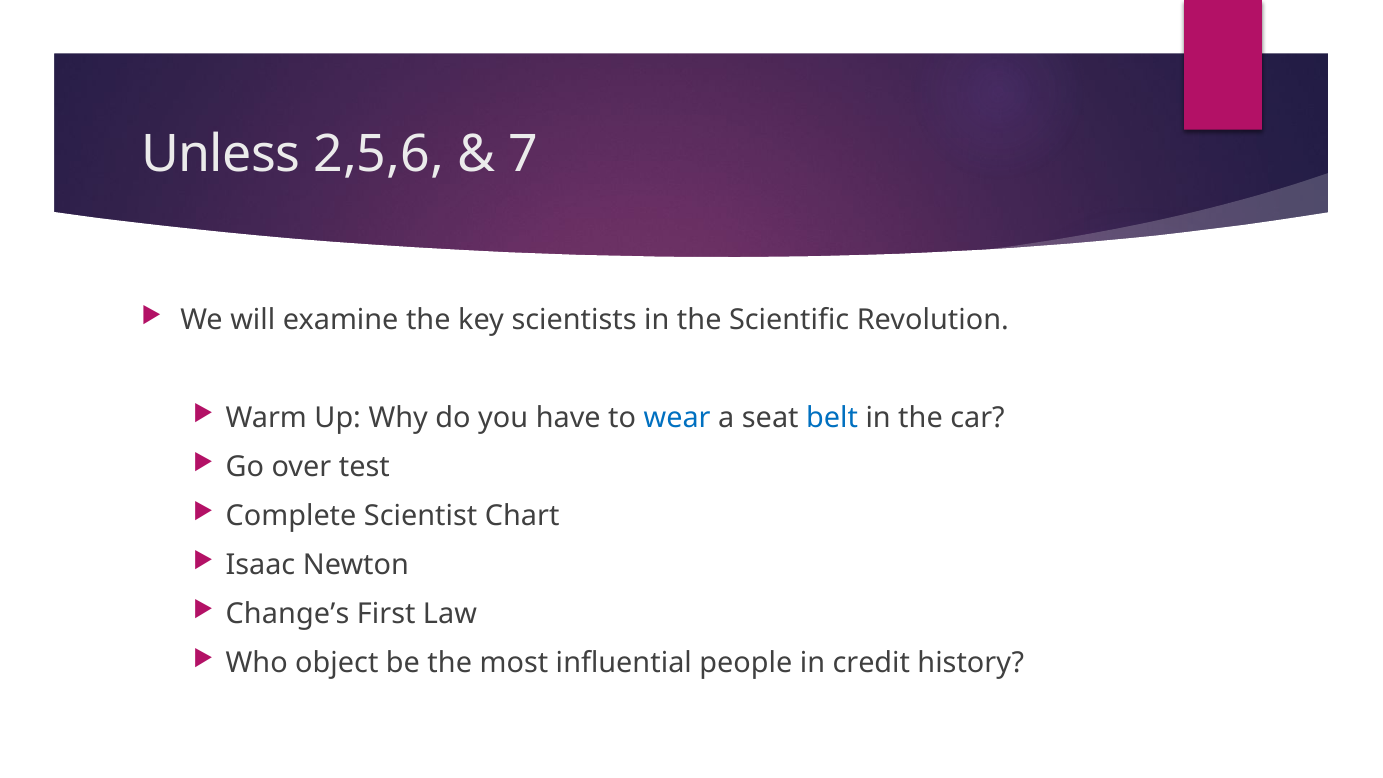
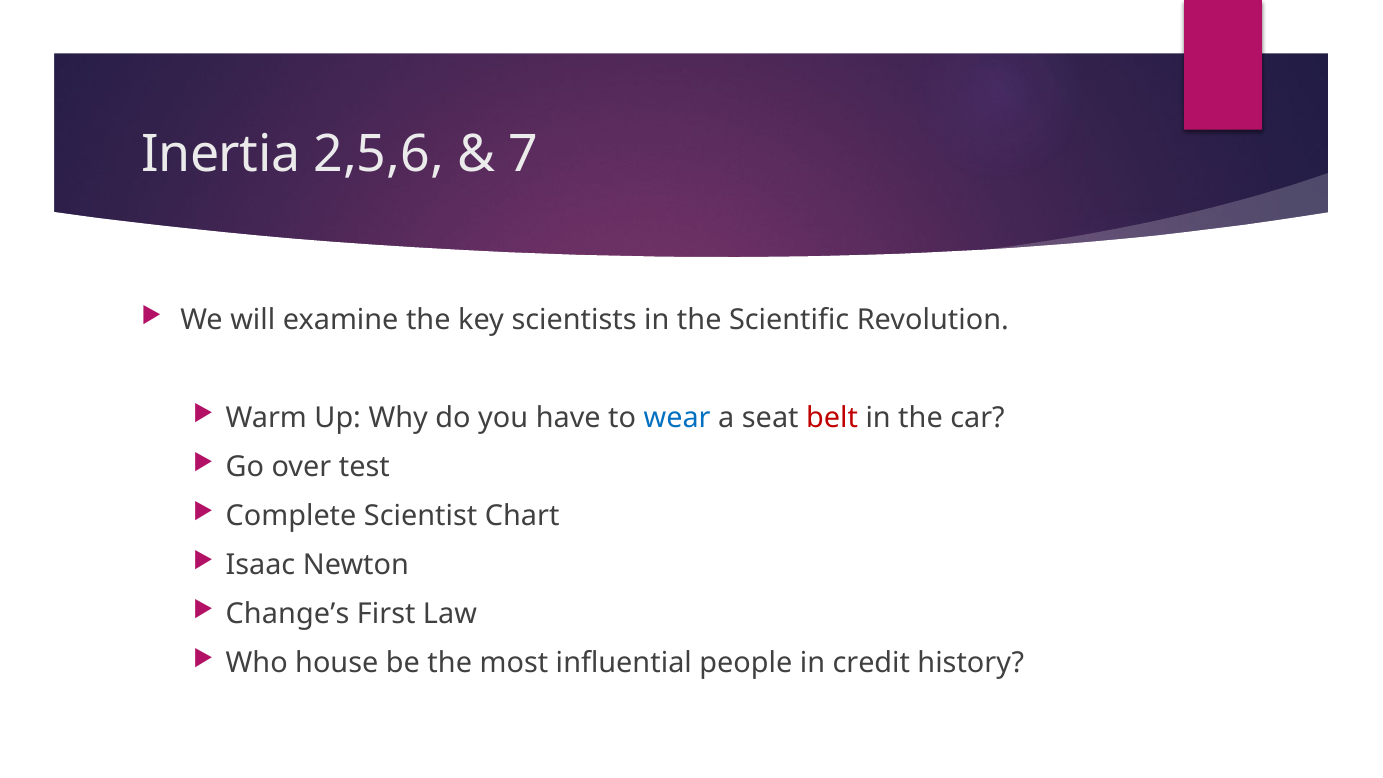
Unless: Unless -> Inertia
belt colour: blue -> red
object: object -> house
